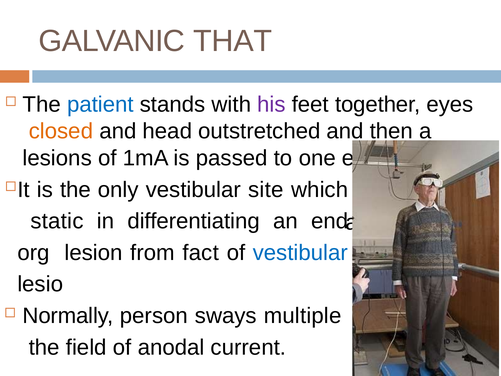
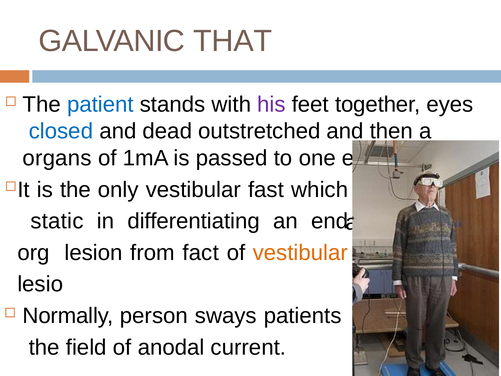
closed colour: orange -> blue
head: head -> dead
lesions: lesions -> organs
site: site -> fast
vestibular at (300, 253) colour: blue -> orange
multiple: multiple -> patients
